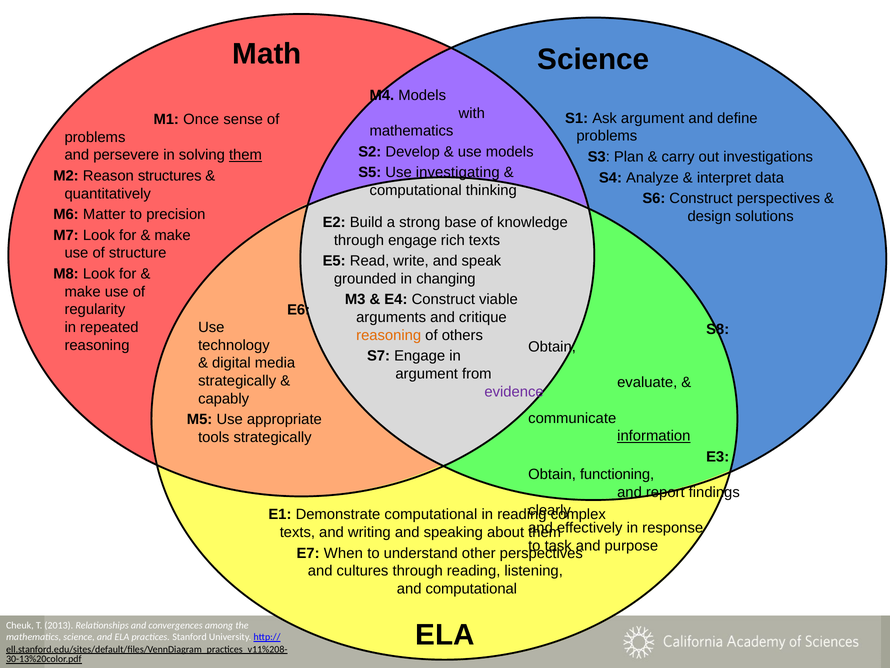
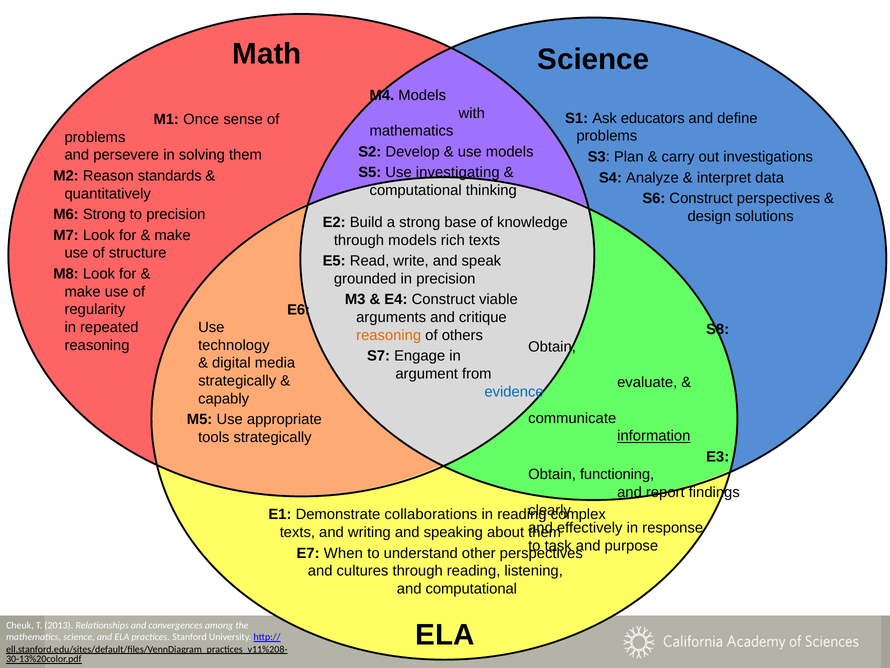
Ask argument: argument -> educators
them at (245, 155) underline: present -> none
structures: structures -> standards
M6 Matter: Matter -> Strong
through engage: engage -> models
in changing: changing -> precision
evidence colour: purple -> blue
Demonstrate computational: computational -> collaborations
